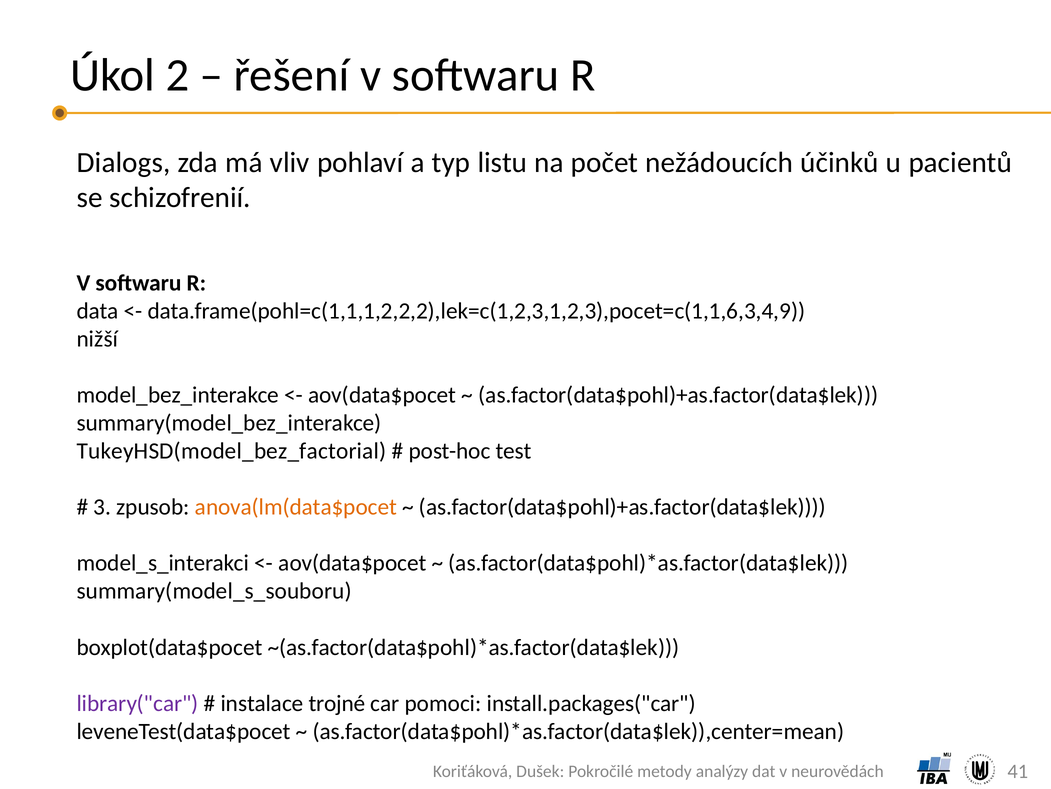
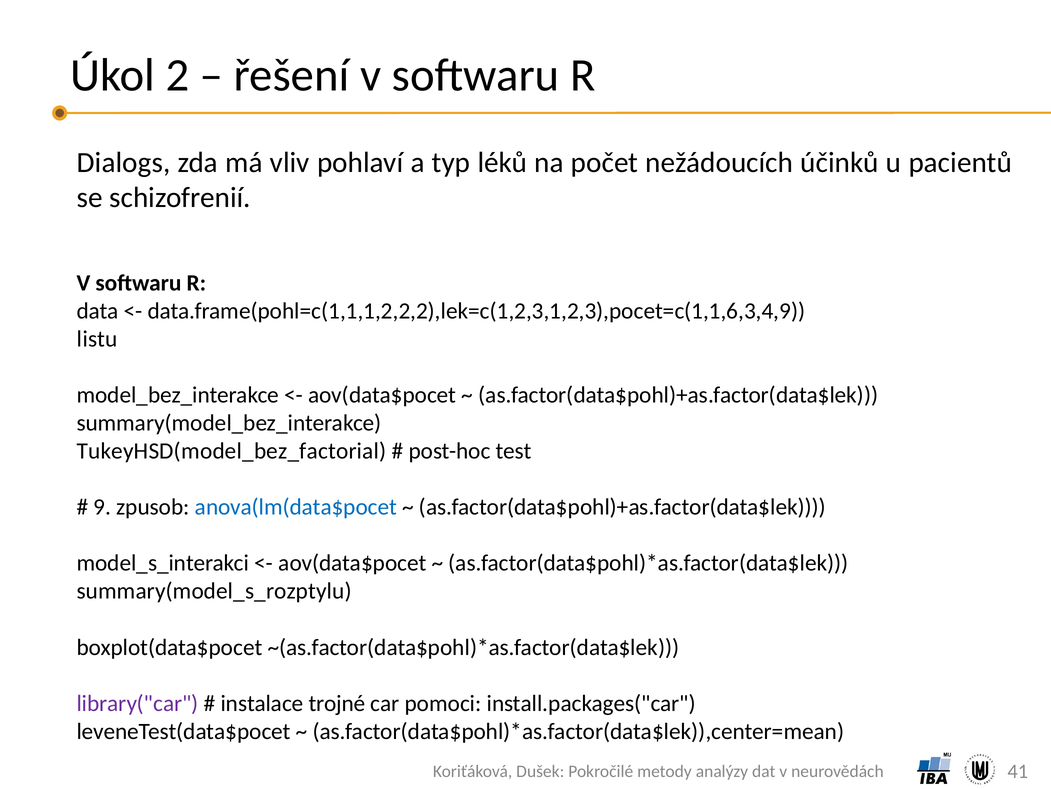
listu: listu -> léků
nižší: nižší -> listu
3: 3 -> 9
anova(lm(data$pocet colour: orange -> blue
summary(model_s_souboru: summary(model_s_souboru -> summary(model_s_rozptylu
